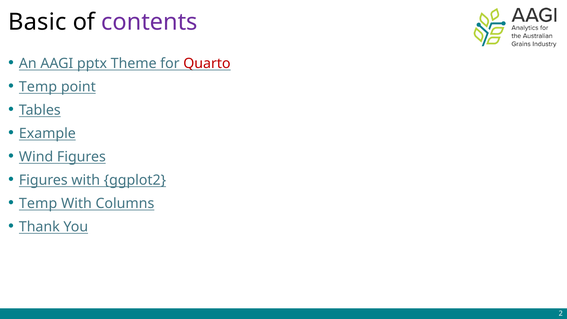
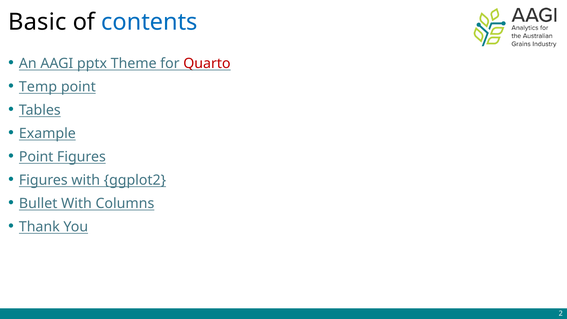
contents colour: purple -> blue
Wind at (36, 157): Wind -> Point
Temp at (38, 203): Temp -> Bullet
